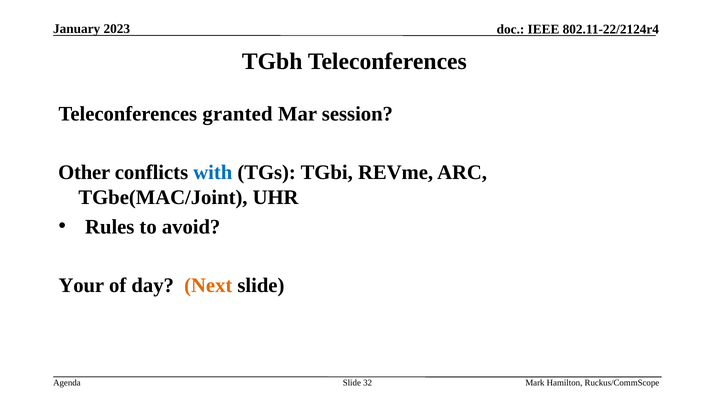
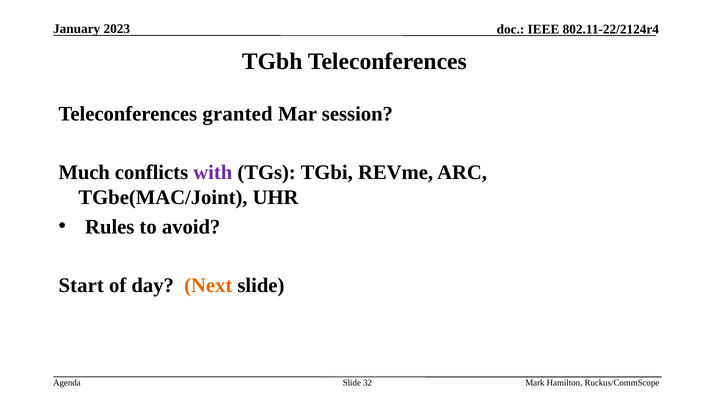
Other: Other -> Much
with colour: blue -> purple
Your: Your -> Start
